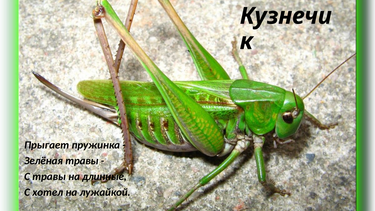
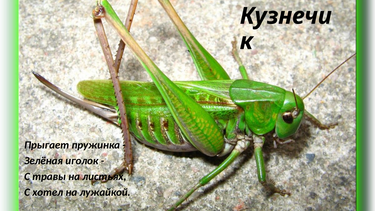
Зелёная травы: травы -> иголок
длинные: длинные -> листьях
